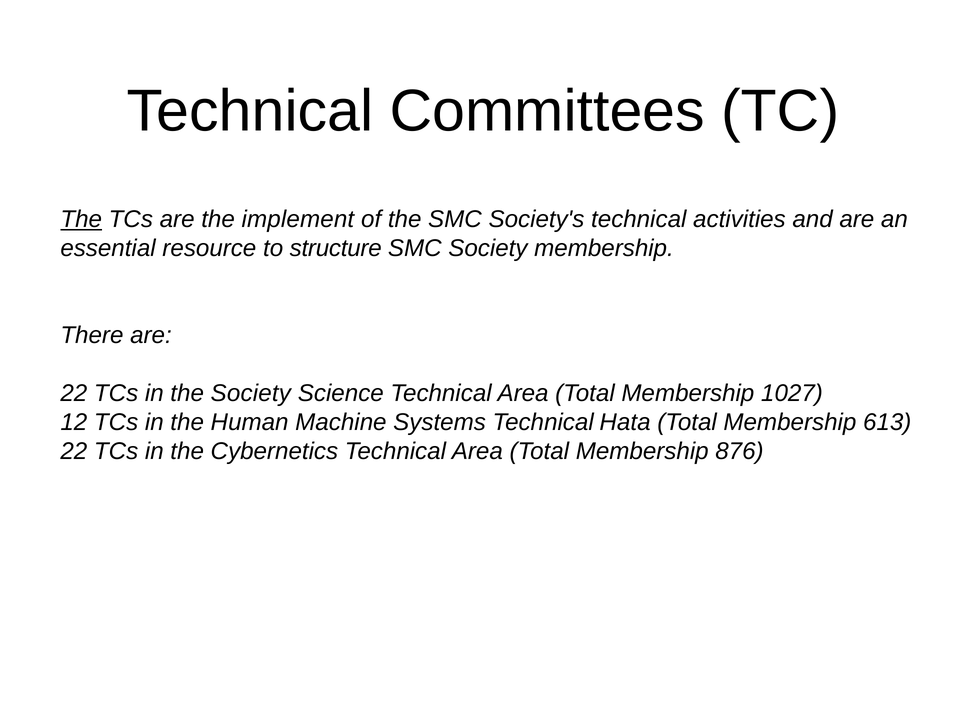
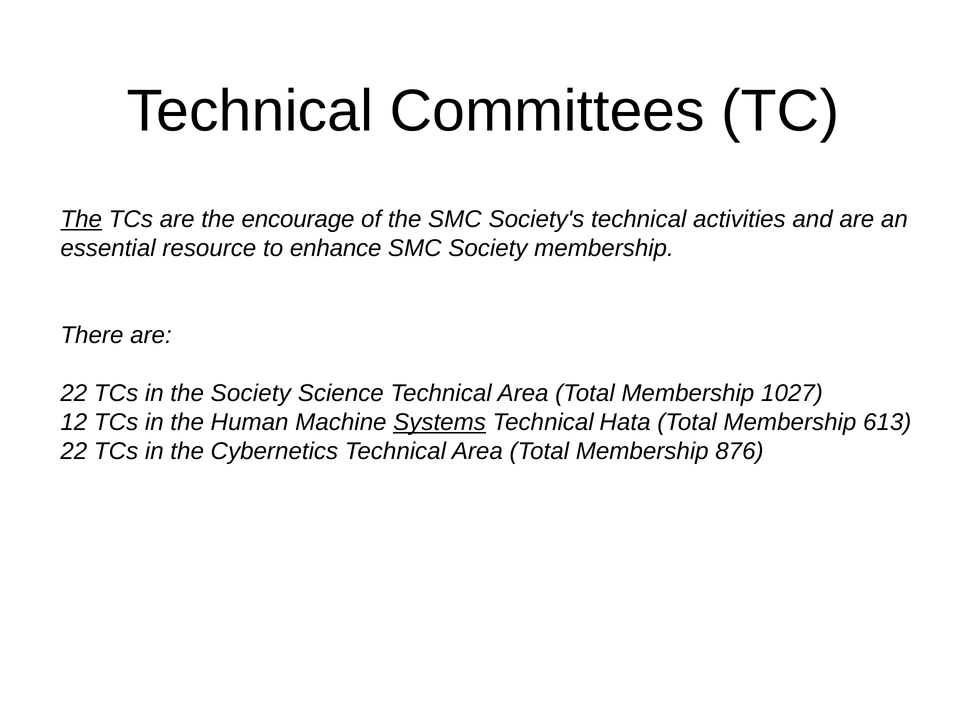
implement: implement -> encourage
structure: structure -> enhance
Systems underline: none -> present
